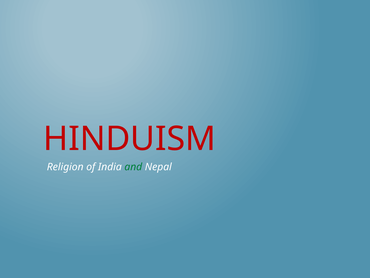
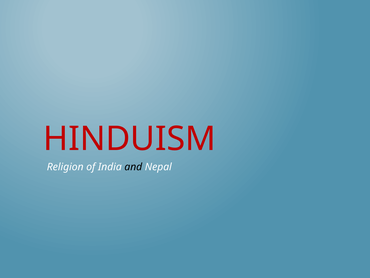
and colour: green -> black
